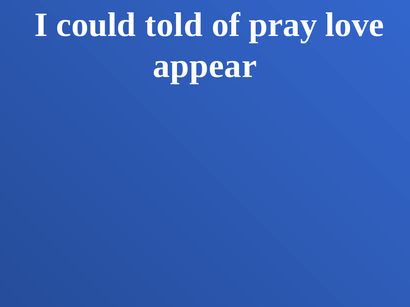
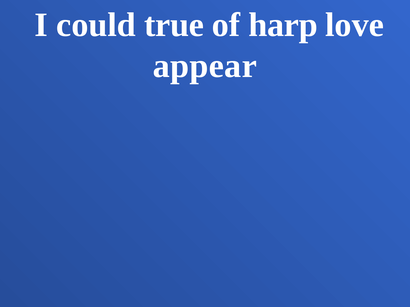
told: told -> true
pray: pray -> harp
